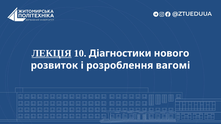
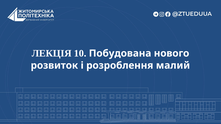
ЛЕКЦІЯ underline: present -> none
Діагностики: Діагностики -> Побудована
вагомі: вагомі -> малий
